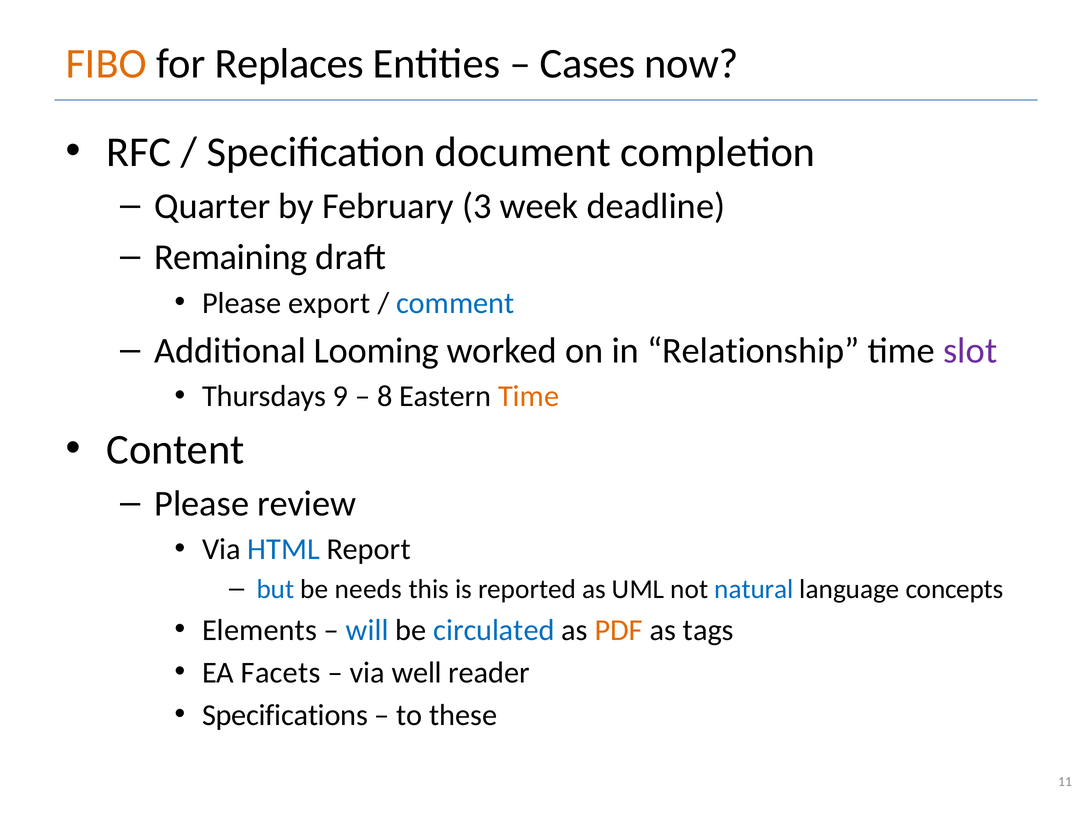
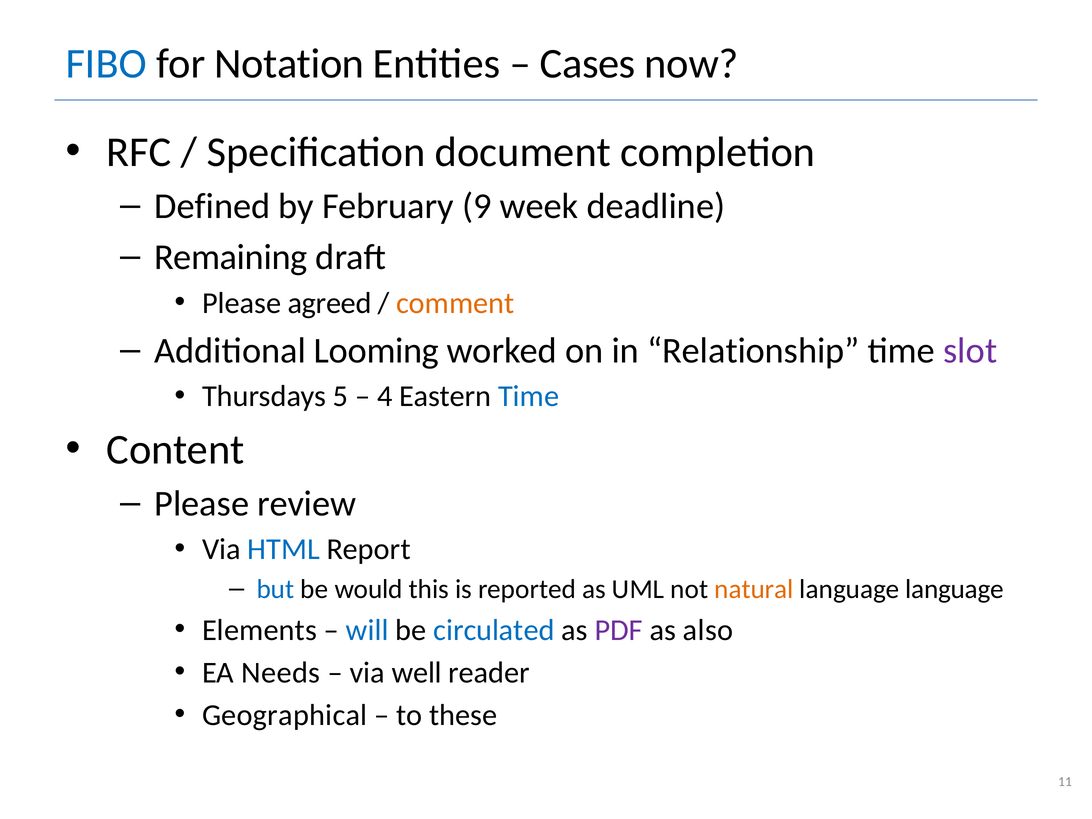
FIBO colour: orange -> blue
Replaces: Replaces -> Notation
Quarter: Quarter -> Defined
3: 3 -> 9
export: export -> agreed
comment colour: blue -> orange
9: 9 -> 5
8: 8 -> 4
Time at (529, 396) colour: orange -> blue
needs: needs -> would
natural colour: blue -> orange
language concepts: concepts -> language
PDF colour: orange -> purple
tags: tags -> also
Facets: Facets -> Needs
Specifications: Specifications -> Geographical
